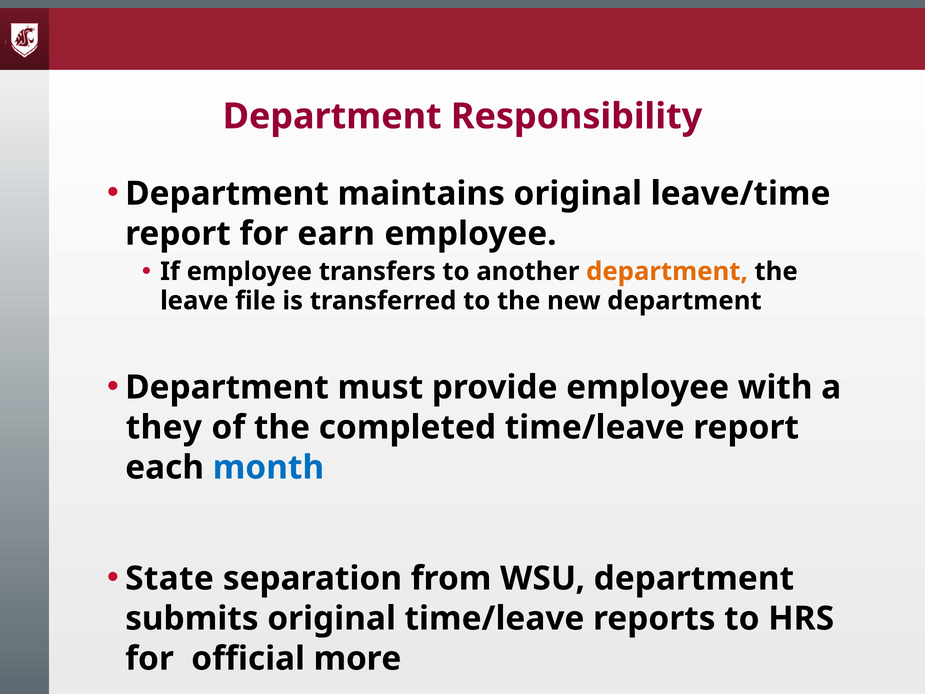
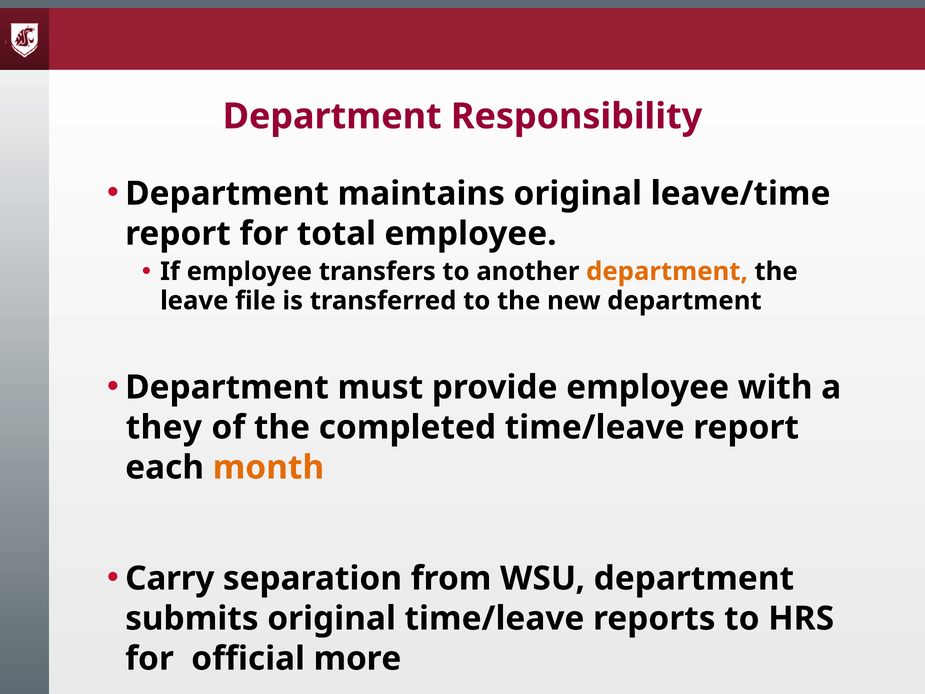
earn: earn -> total
month colour: blue -> orange
State: State -> Carry
